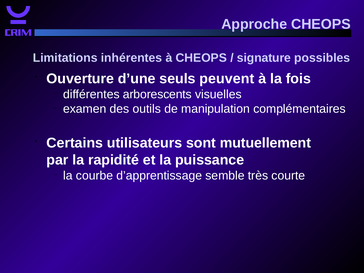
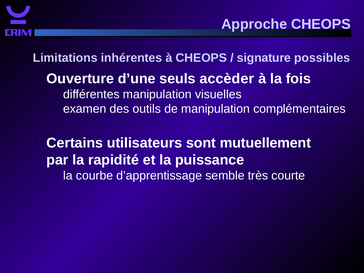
peuvent: peuvent -> accèder
différentes arborescents: arborescents -> manipulation
